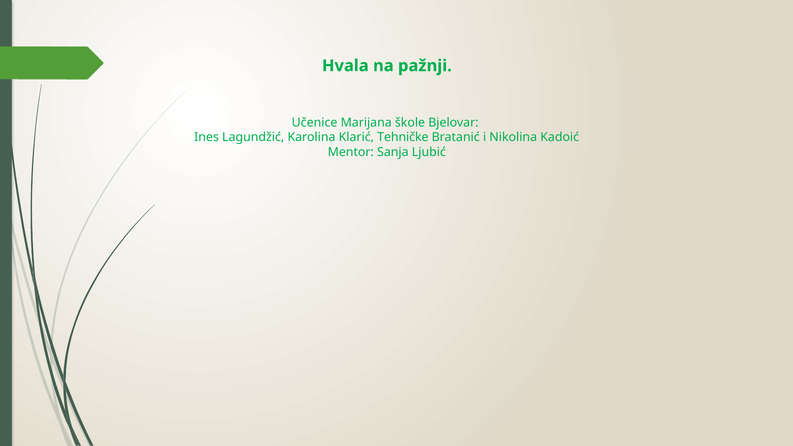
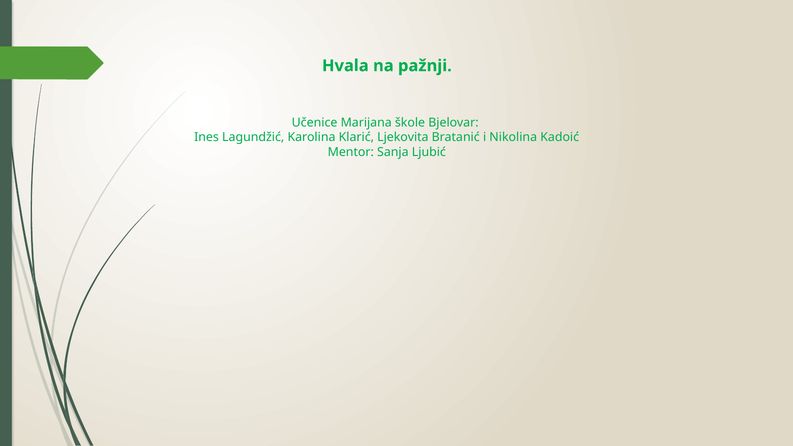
Tehničke: Tehničke -> Ljekovita
